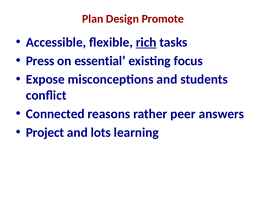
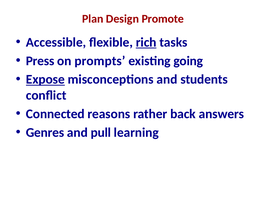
essential: essential -> prompts
focus: focus -> going
Expose underline: none -> present
peer: peer -> back
Project: Project -> Genres
lots: lots -> pull
